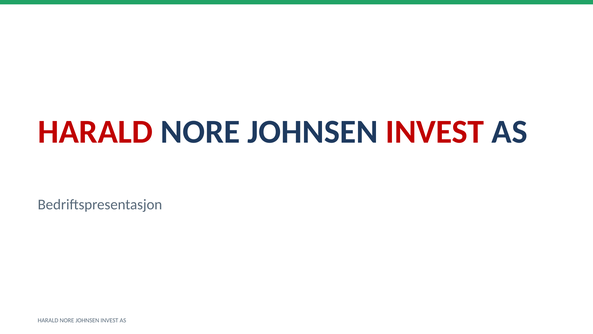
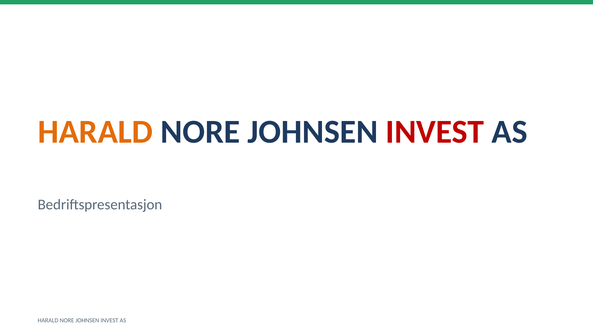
HARALD at (95, 132) colour: red -> orange
